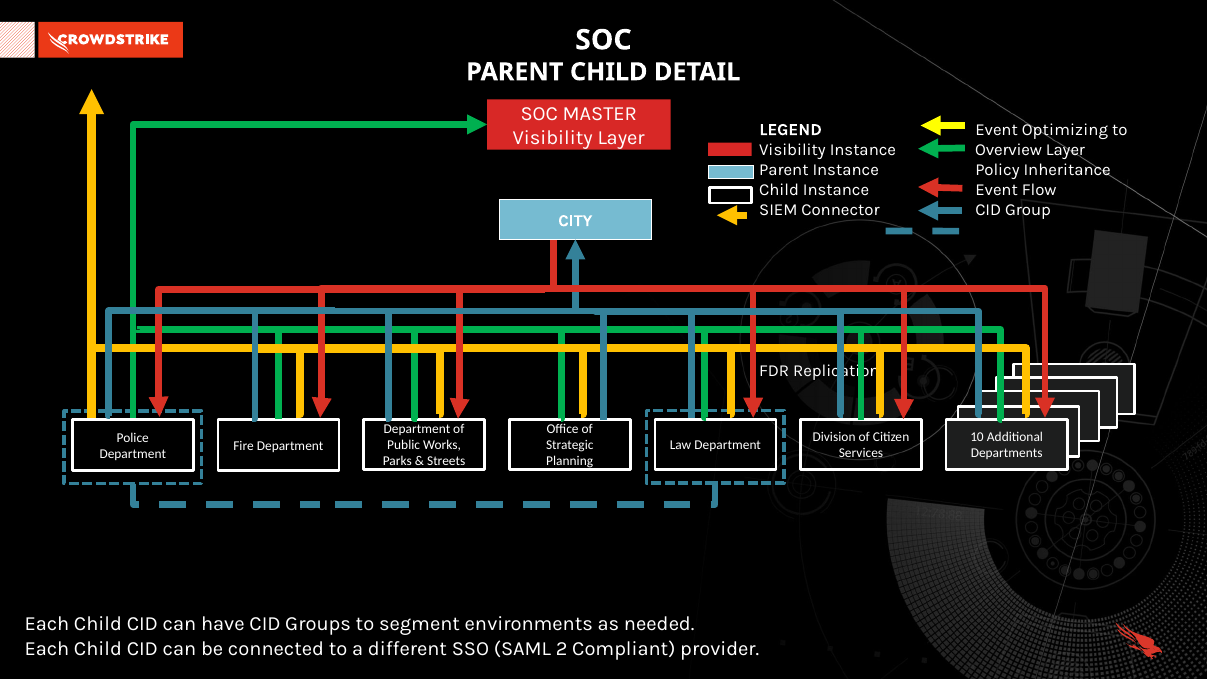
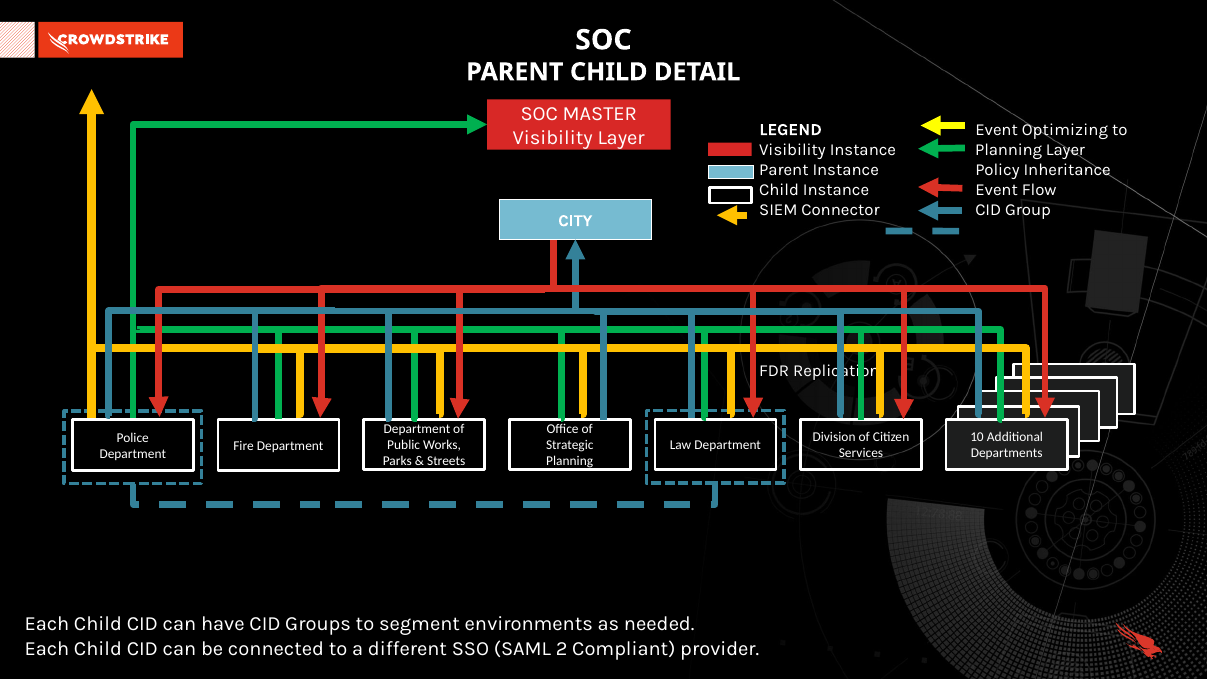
Overview at (1009, 150): Overview -> Planning
